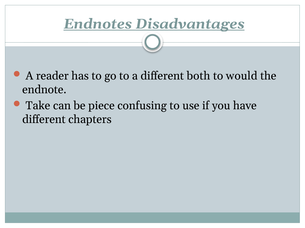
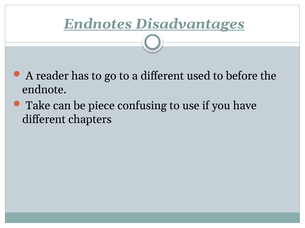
both: both -> used
would: would -> before
